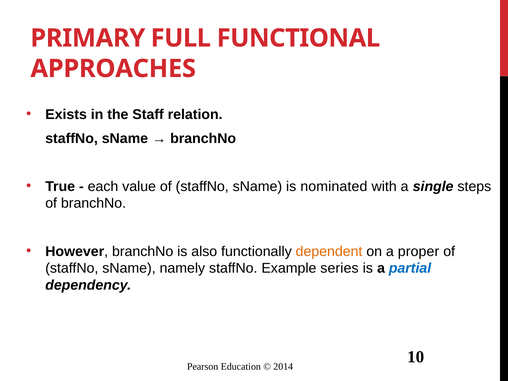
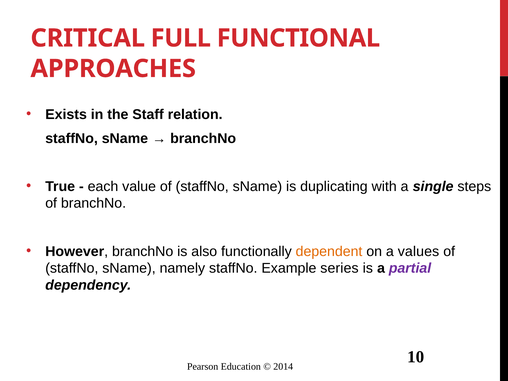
PRIMARY: PRIMARY -> CRITICAL
nominated: nominated -> duplicating
proper: proper -> values
partial colour: blue -> purple
